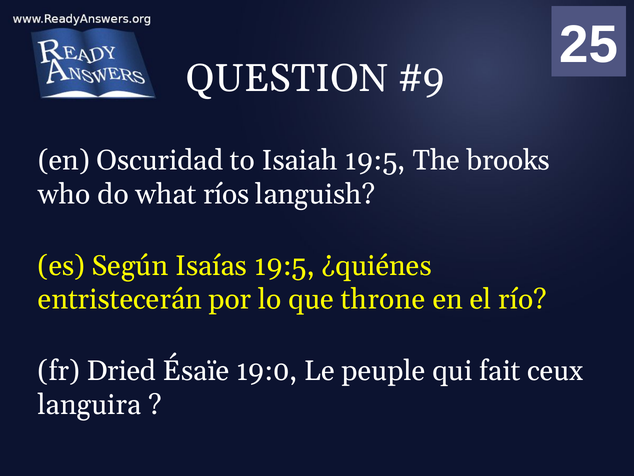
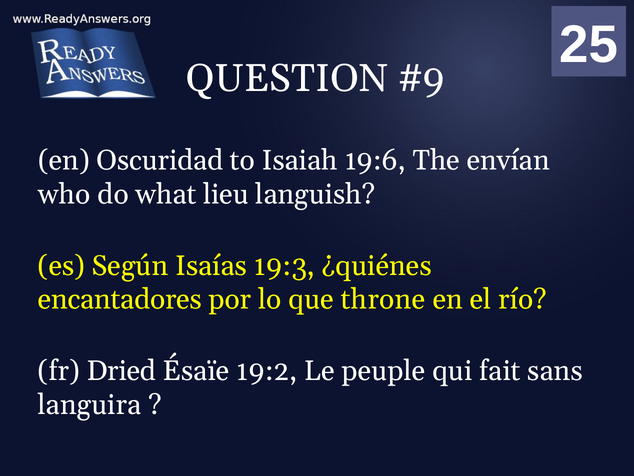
Isaiah 19:5: 19:5 -> 19:6
brooks: brooks -> envían
ríos: ríos -> lieu
Isaías 19:5: 19:5 -> 19:3
entristecerán: entristecerán -> encantadores
19:0: 19:0 -> 19:2
ceux: ceux -> sans
